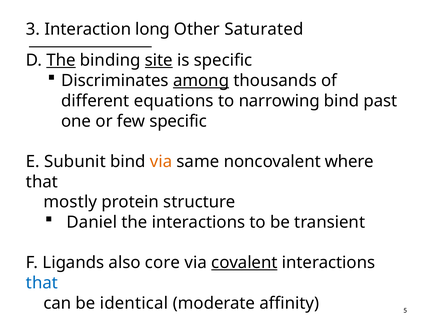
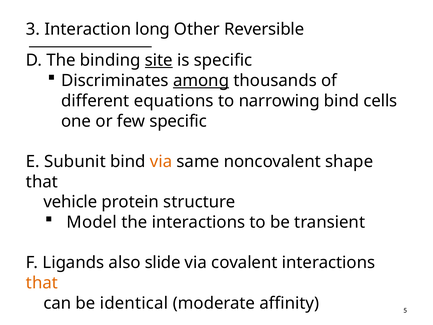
Saturated: Saturated -> Reversible
The at (61, 60) underline: present -> none
past: past -> cells
where: where -> shape
mostly: mostly -> vehicle
Daniel: Daniel -> Model
core: core -> slide
covalent underline: present -> none
that at (42, 283) colour: blue -> orange
